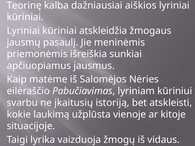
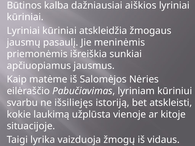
Teorinę: Teorinę -> Būtinos
įkaitusių: įkaitusių -> išsiliejęs
